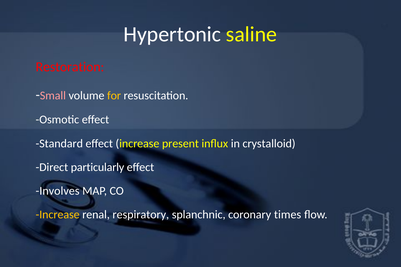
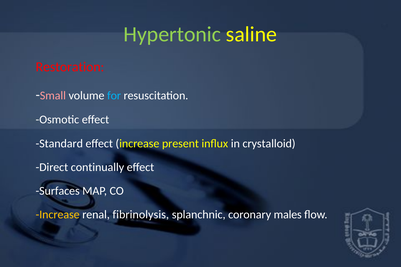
Hypertonic colour: white -> light green
for colour: yellow -> light blue
particularly: particularly -> continually
Involves: Involves -> Surfaces
respiratory: respiratory -> fibrinolysis
times: times -> males
